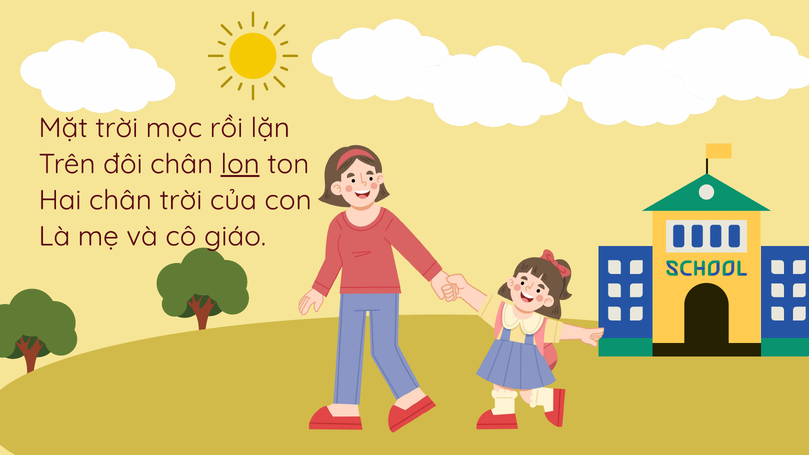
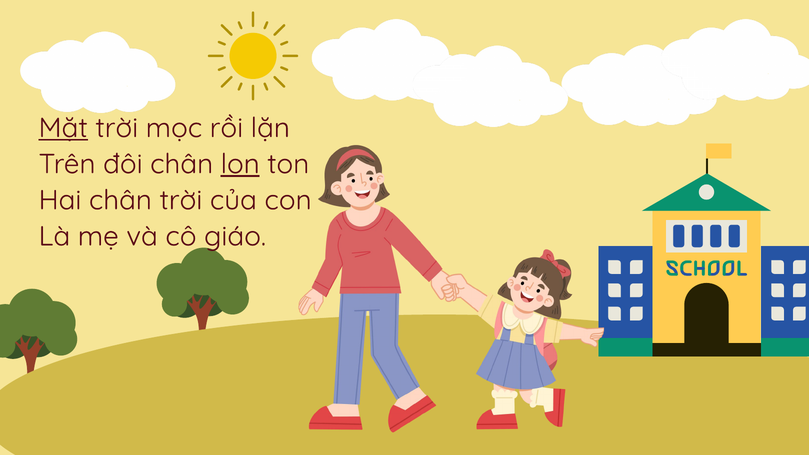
Mặt underline: none -> present
